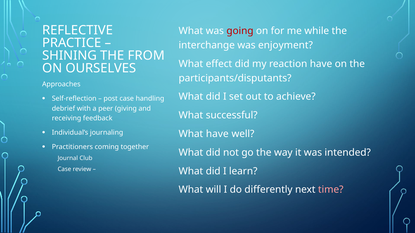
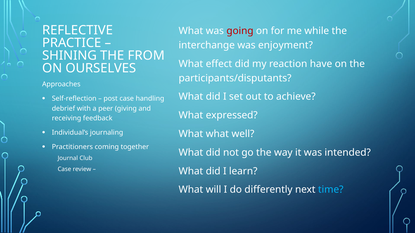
successful: successful -> expressed
What have: have -> what
time colour: pink -> light blue
